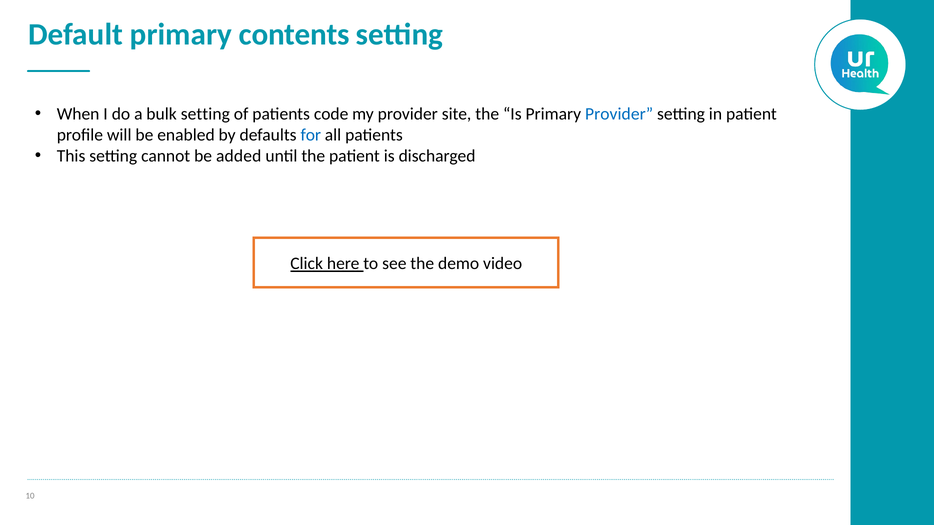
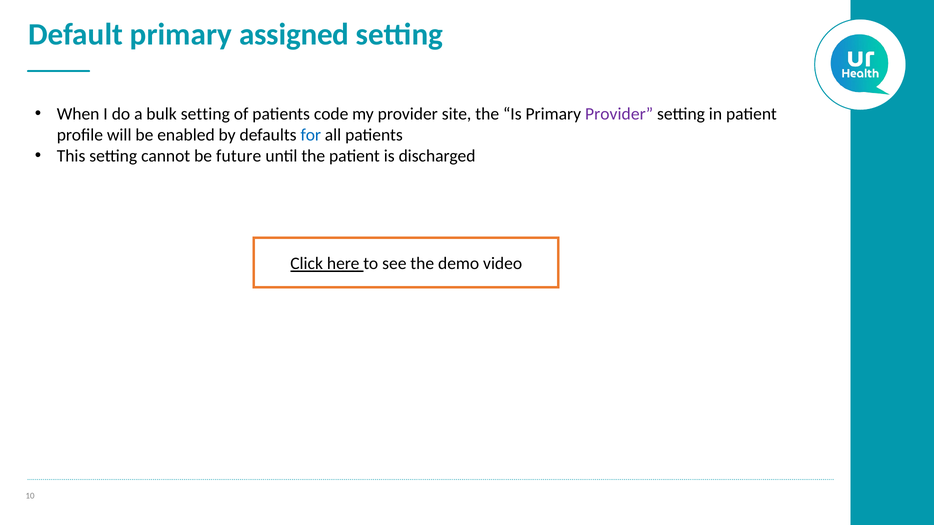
contents: contents -> assigned
Provider at (619, 114) colour: blue -> purple
added: added -> future
